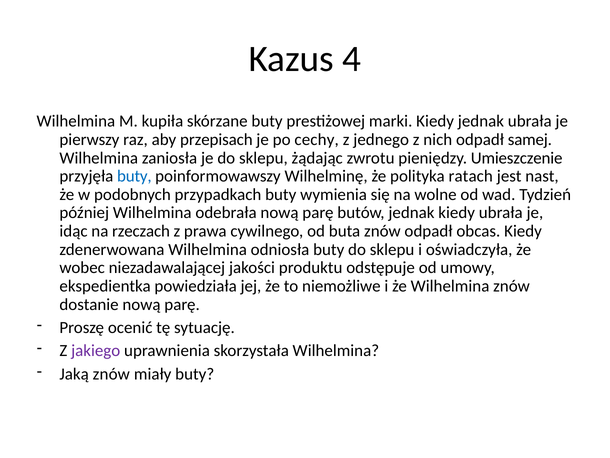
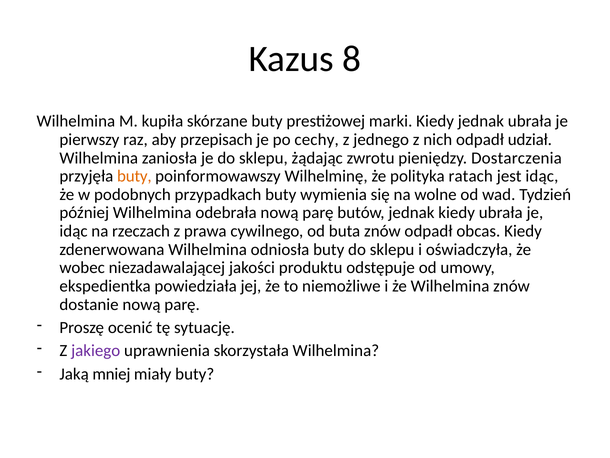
4: 4 -> 8
samej: samej -> udział
Umieszczenie: Umieszczenie -> Dostarczenia
buty at (134, 176) colour: blue -> orange
jest nast: nast -> idąc
Jaką znów: znów -> mniej
